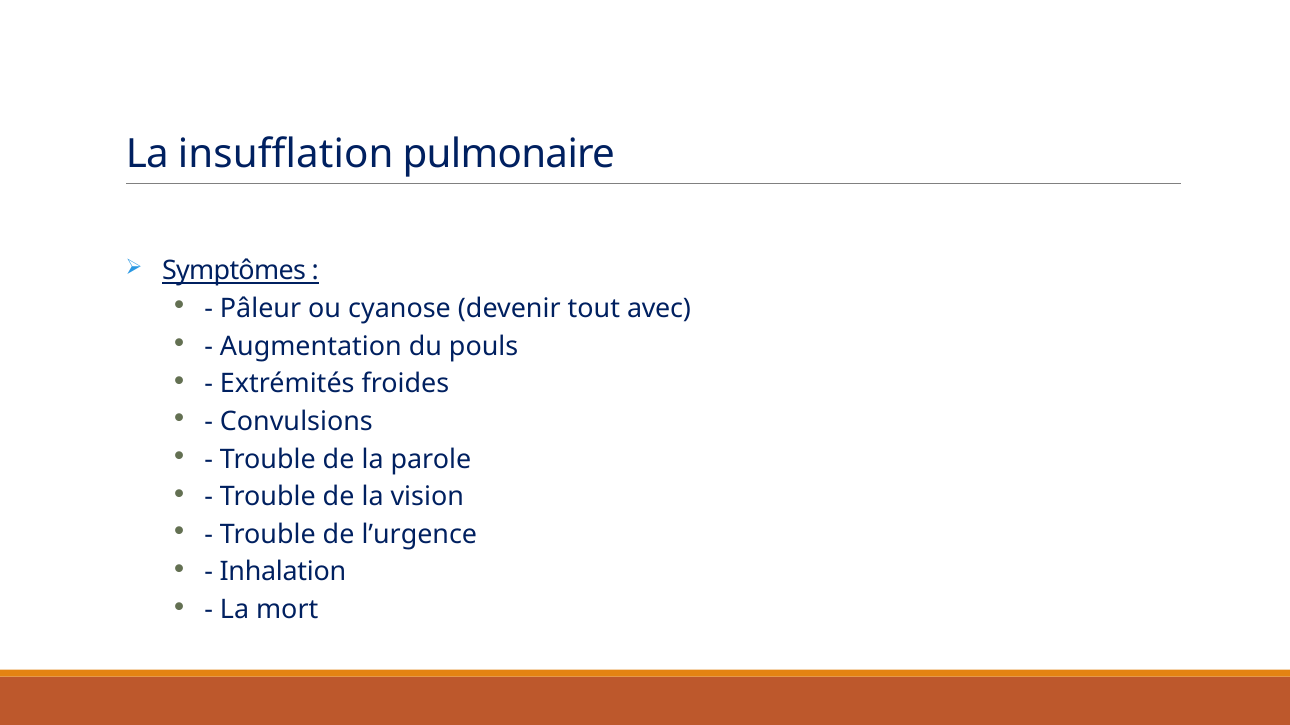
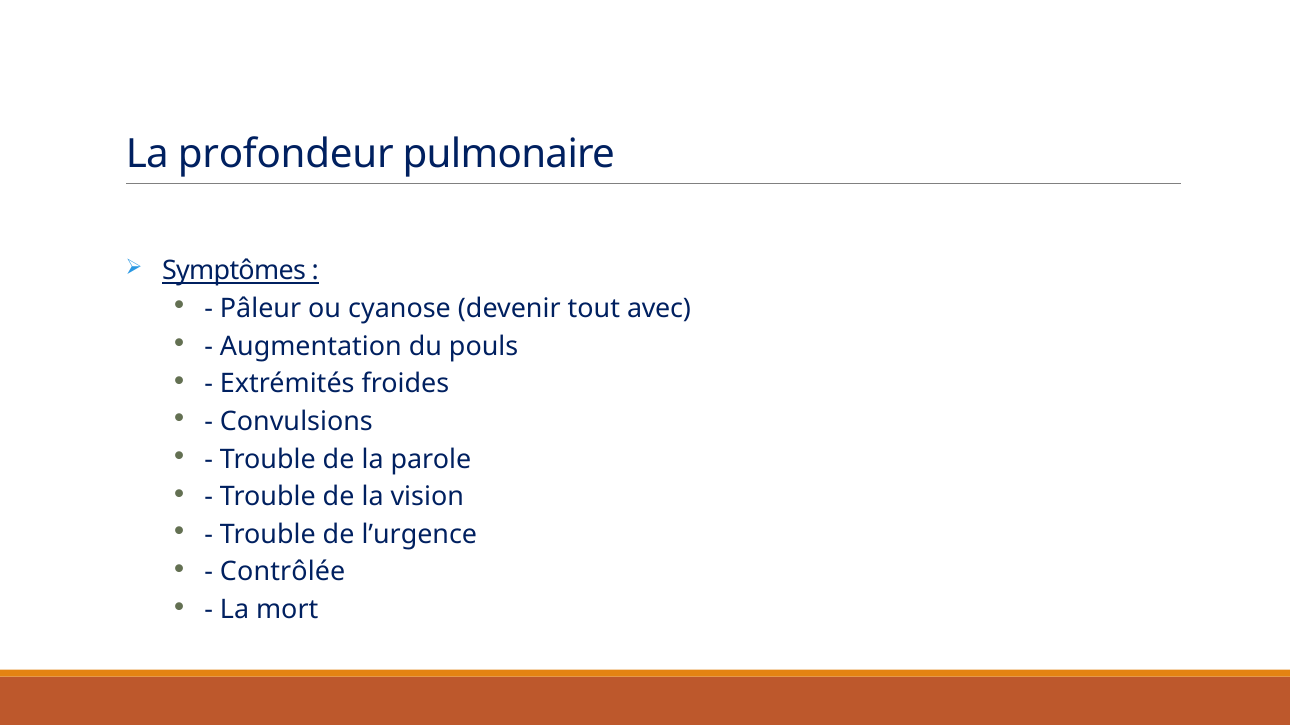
insufflation: insufflation -> profondeur
Inhalation: Inhalation -> Contrôlée
